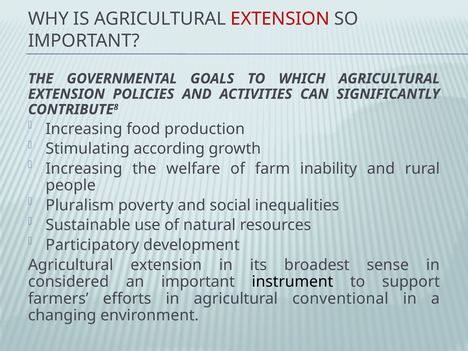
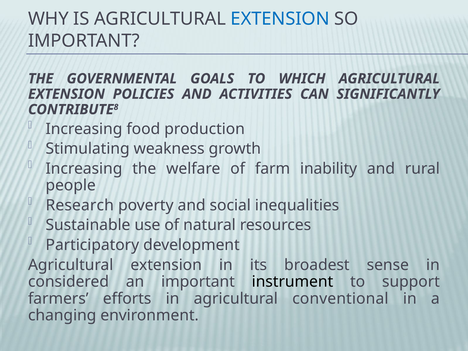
EXTENSION at (280, 19) colour: red -> blue
according: according -> weakness
Pluralism: Pluralism -> Research
